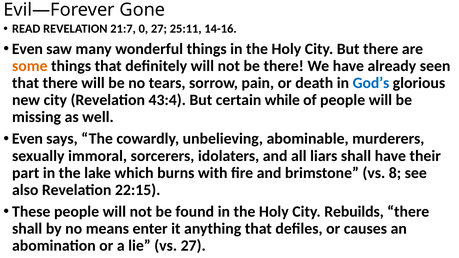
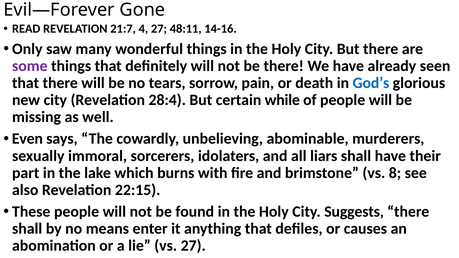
0: 0 -> 4
25:11: 25:11 -> 48:11
Even at (27, 49): Even -> Only
some colour: orange -> purple
43:4: 43:4 -> 28:4
Rebuilds: Rebuilds -> Suggests
